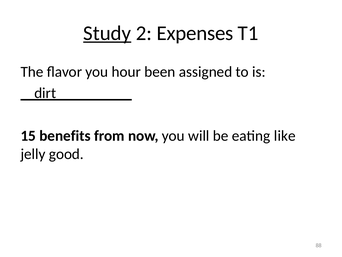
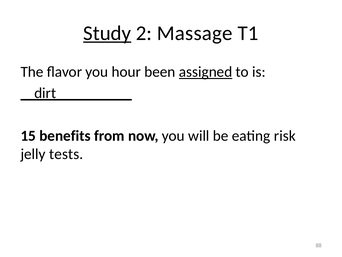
Expenses: Expenses -> Massage
assigned underline: none -> present
like: like -> risk
good: good -> tests
